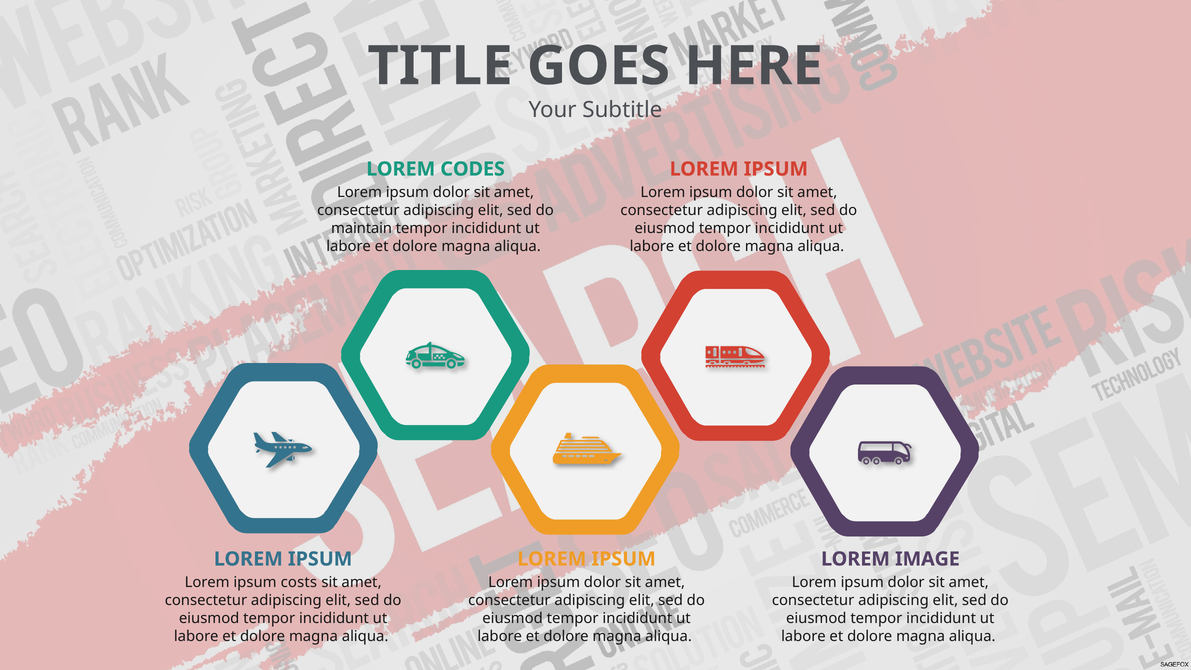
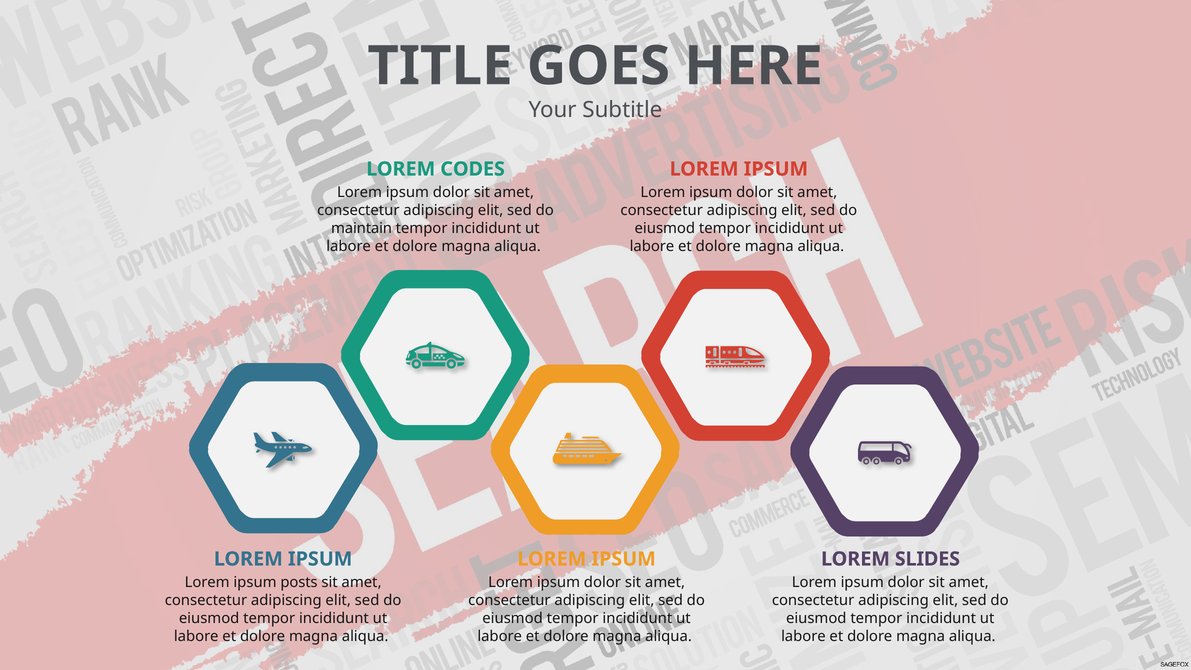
IMAGE: IMAGE -> SLIDES
costs: costs -> posts
